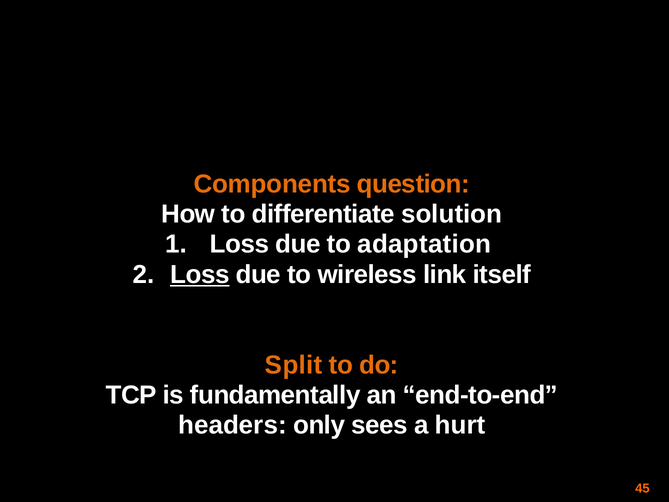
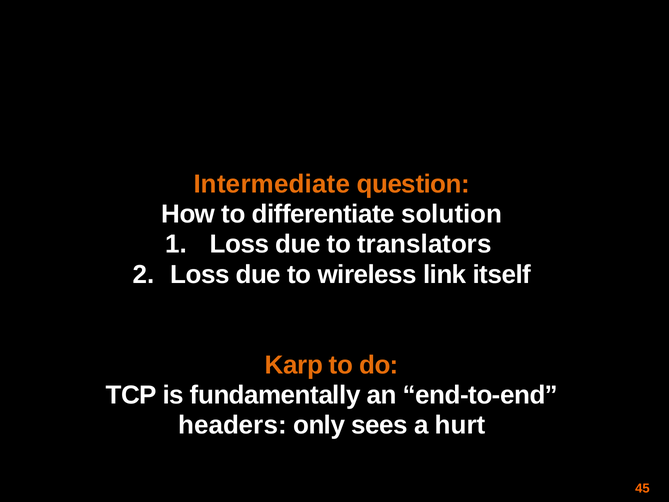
Components: Components -> Intermediate
adaptation: adaptation -> translators
Loss at (200, 274) underline: present -> none
Split: Split -> Karp
